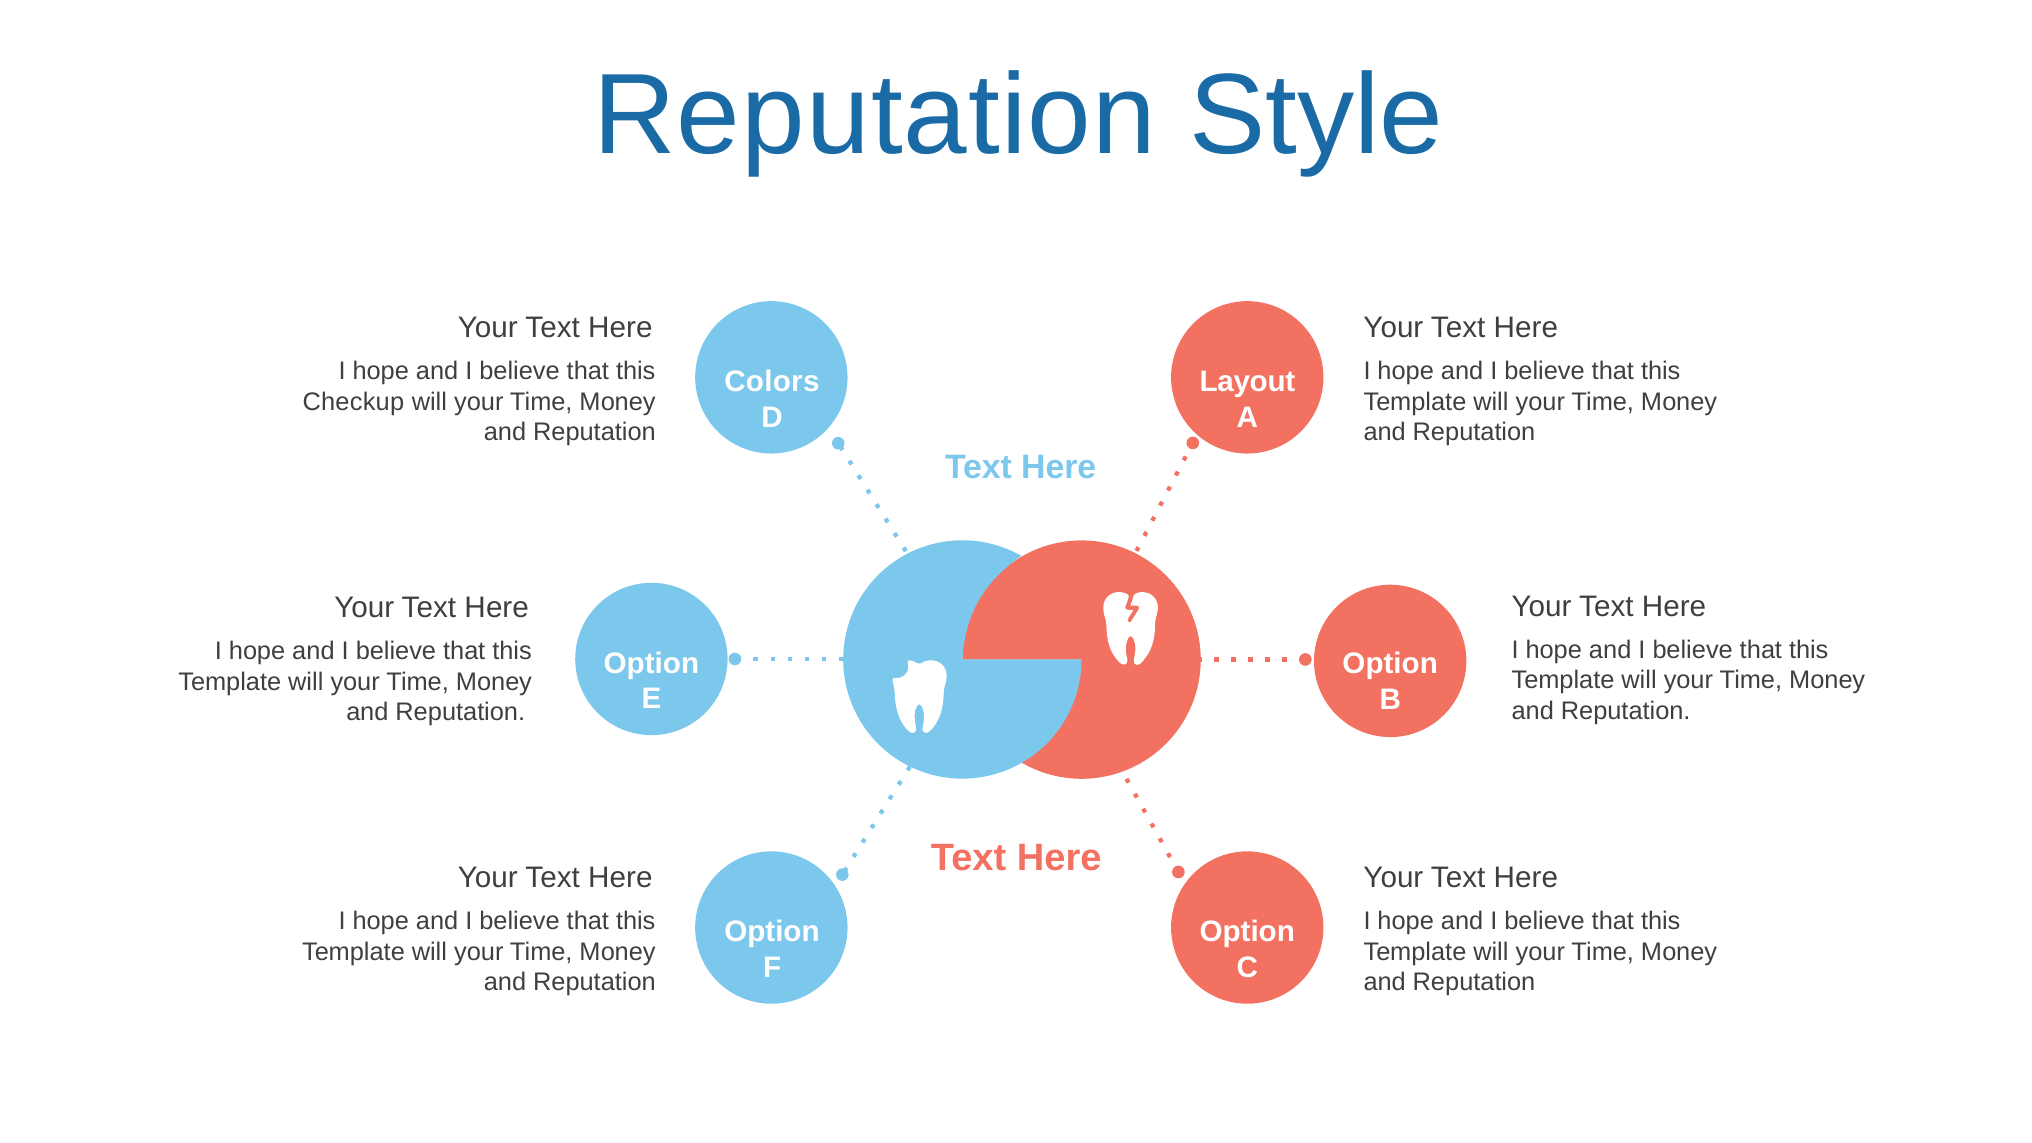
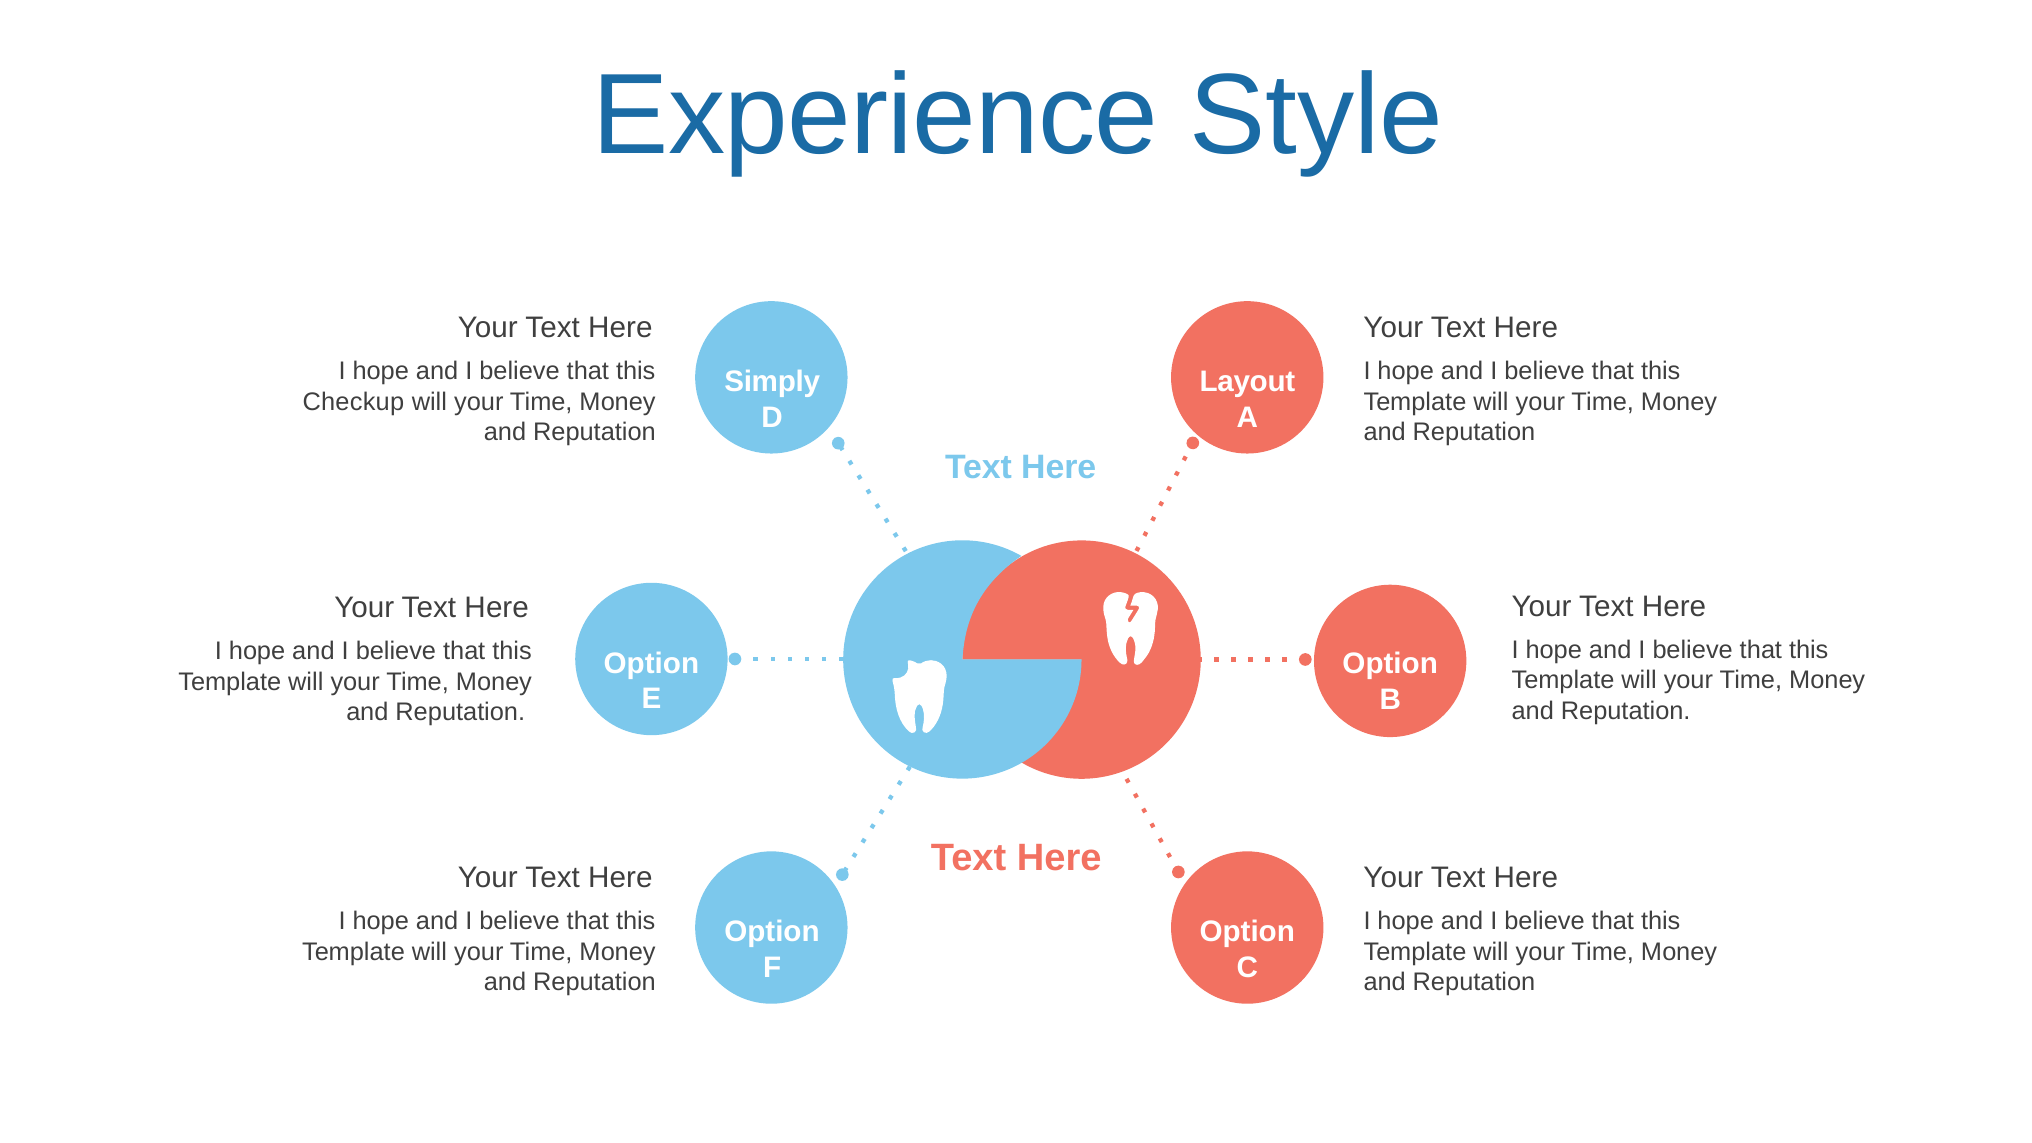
Reputation at (875, 116): Reputation -> Experience
Colors: Colors -> Simply
